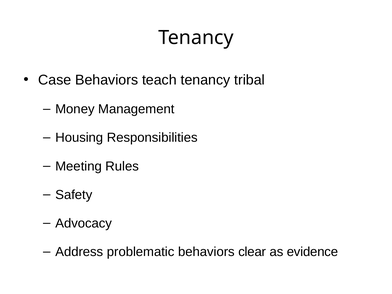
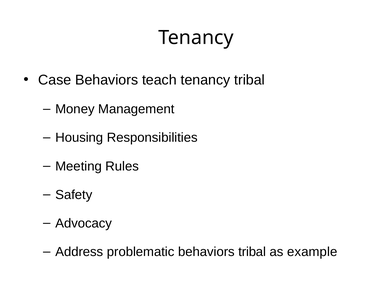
behaviors clear: clear -> tribal
evidence: evidence -> example
